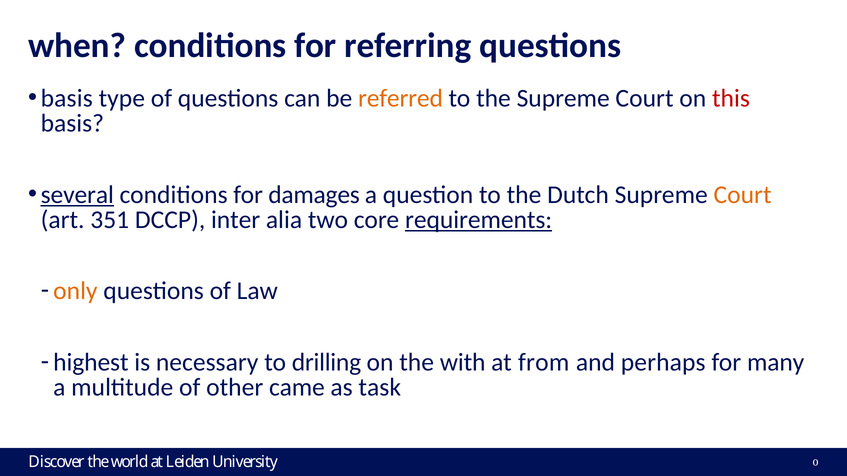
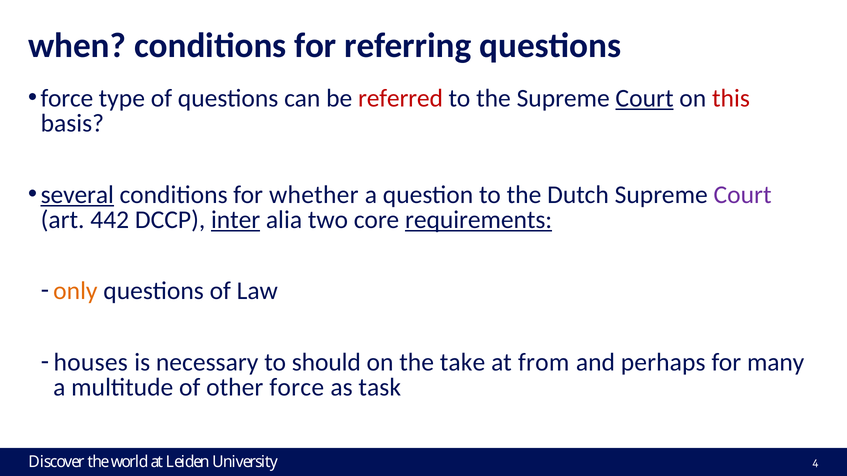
basis at (67, 98): basis -> force
referred colour: orange -> red
Court at (645, 98) underline: none -> present
damages: damages -> whether
Court at (743, 195) colour: orange -> purple
351: 351 -> 442
inter underline: none -> present
highest: highest -> houses
drilling: drilling -> should
with: with -> take
other came: came -> force
0: 0 -> 4
